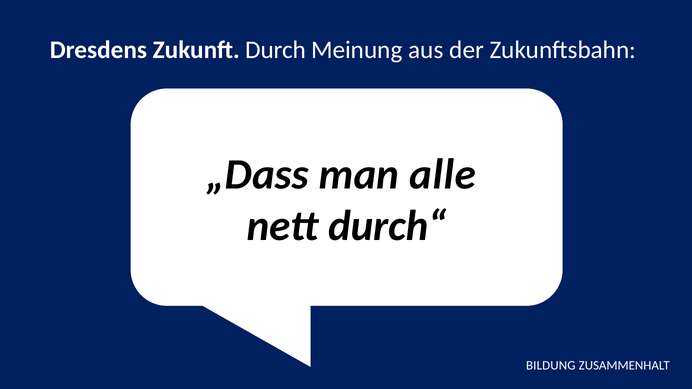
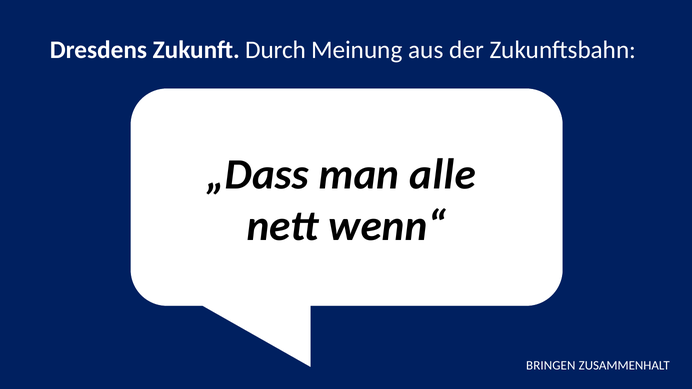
durch“: durch“ -> wenn“
BILDUNG: BILDUNG -> BRINGEN
